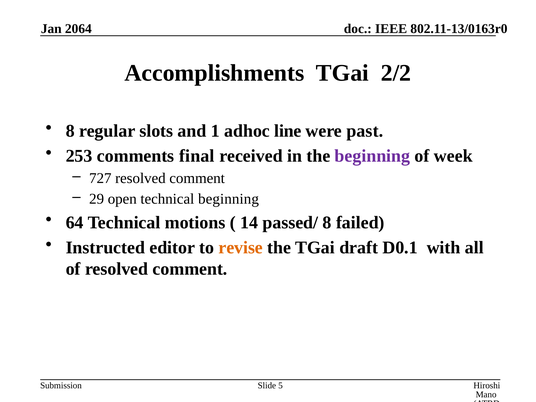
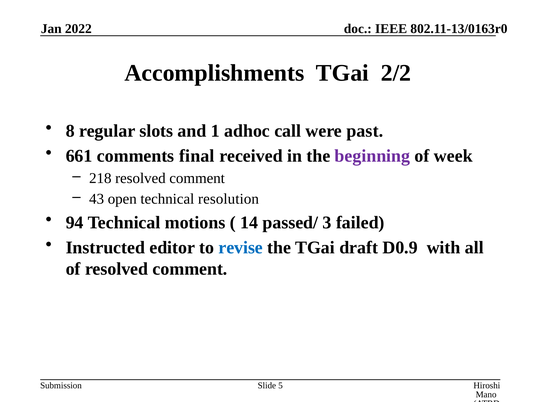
2064: 2064 -> 2022
line: line -> call
253: 253 -> 661
727: 727 -> 218
29: 29 -> 43
technical beginning: beginning -> resolution
64: 64 -> 94
passed/ 8: 8 -> 3
revise colour: orange -> blue
D0.1: D0.1 -> D0.9
